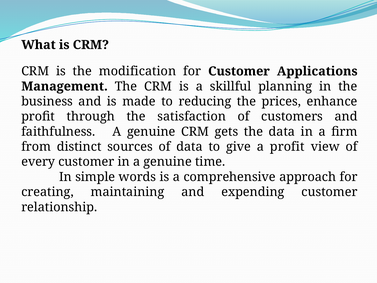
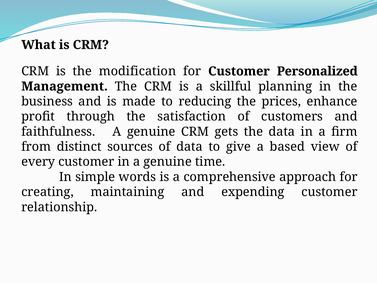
Applications: Applications -> Personalized
a profit: profit -> based
